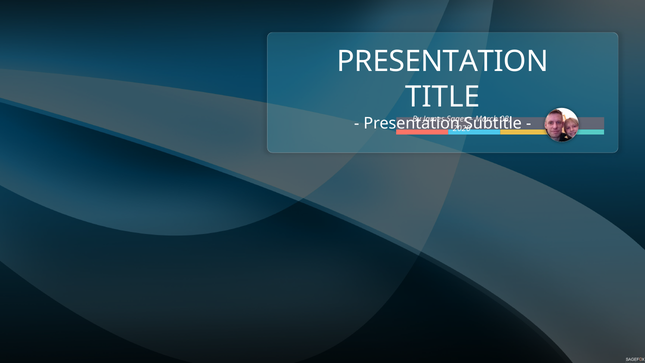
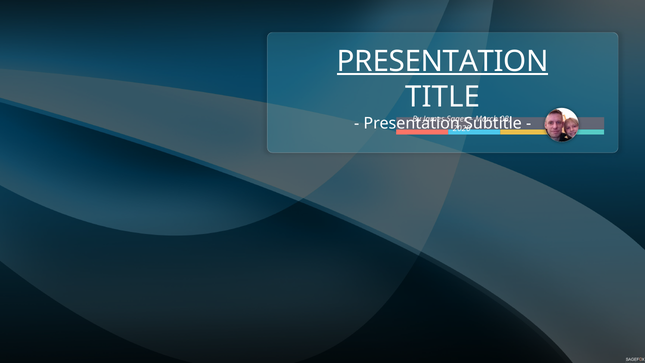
PRESENTATION at (443, 61) underline: none -> present
